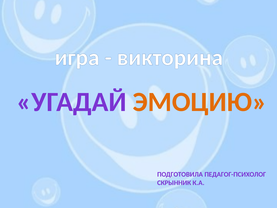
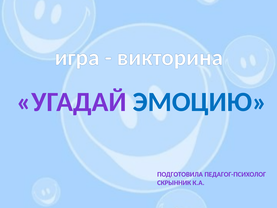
ЭМОЦИЮ colour: orange -> blue
